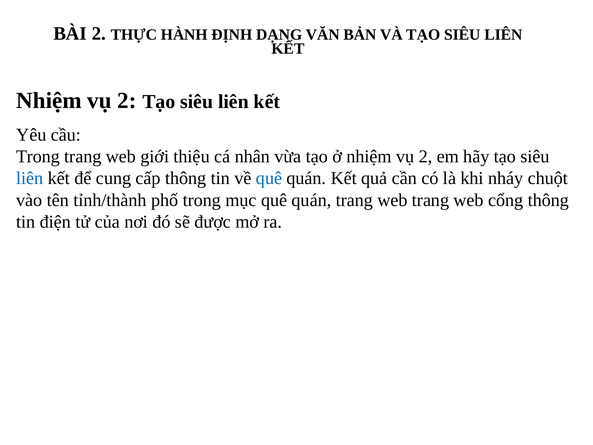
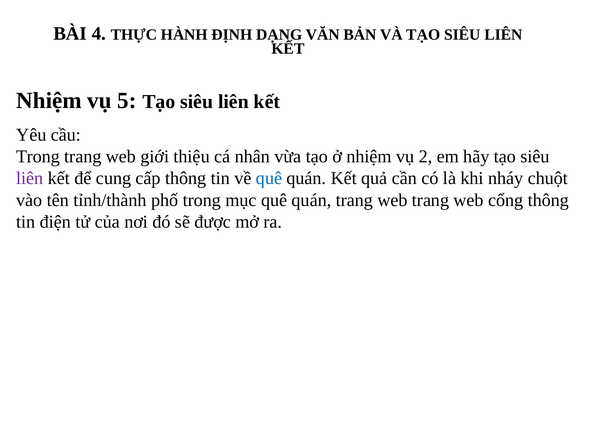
BÀI 2: 2 -> 4
2 at (127, 101): 2 -> 5
liên at (30, 178) colour: blue -> purple
